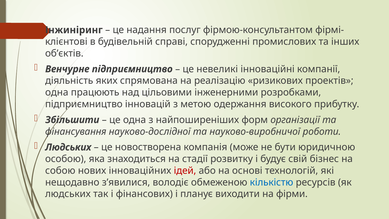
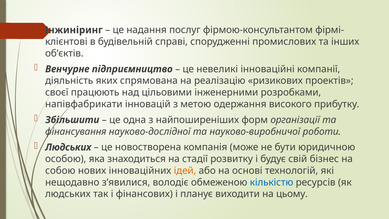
одна at (57, 92): одна -> своєї
підприємництво at (84, 104): підприємництво -> напівфабрикати
ідей colour: red -> orange
фірми: фірми -> цьому
